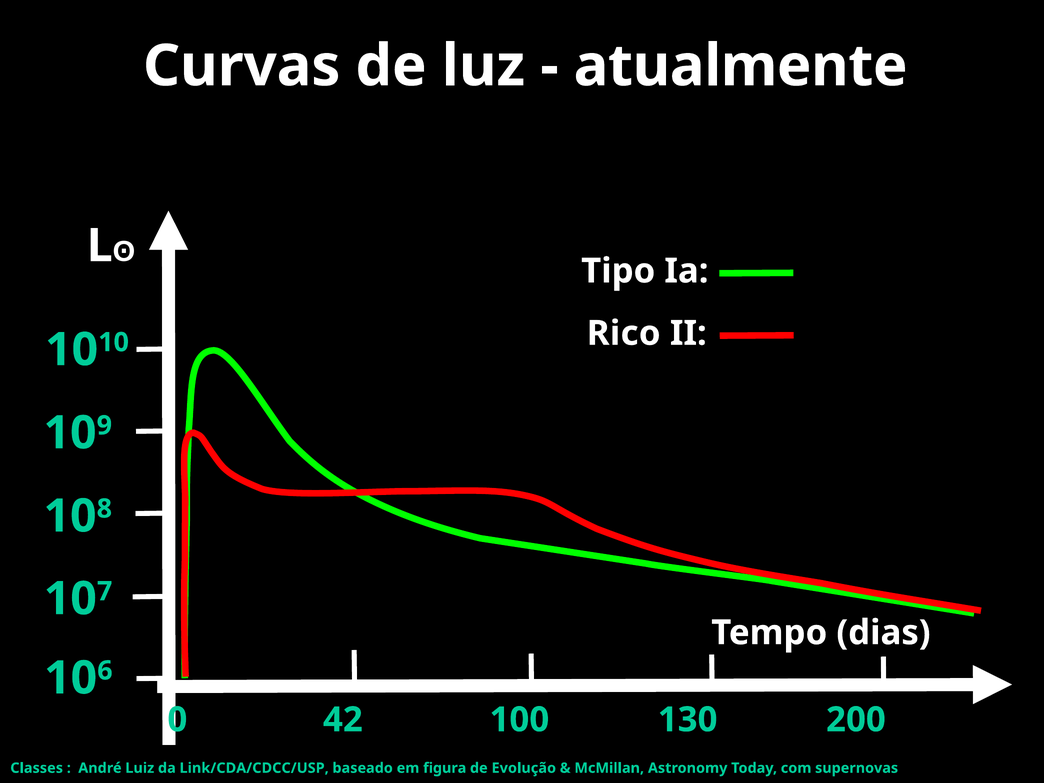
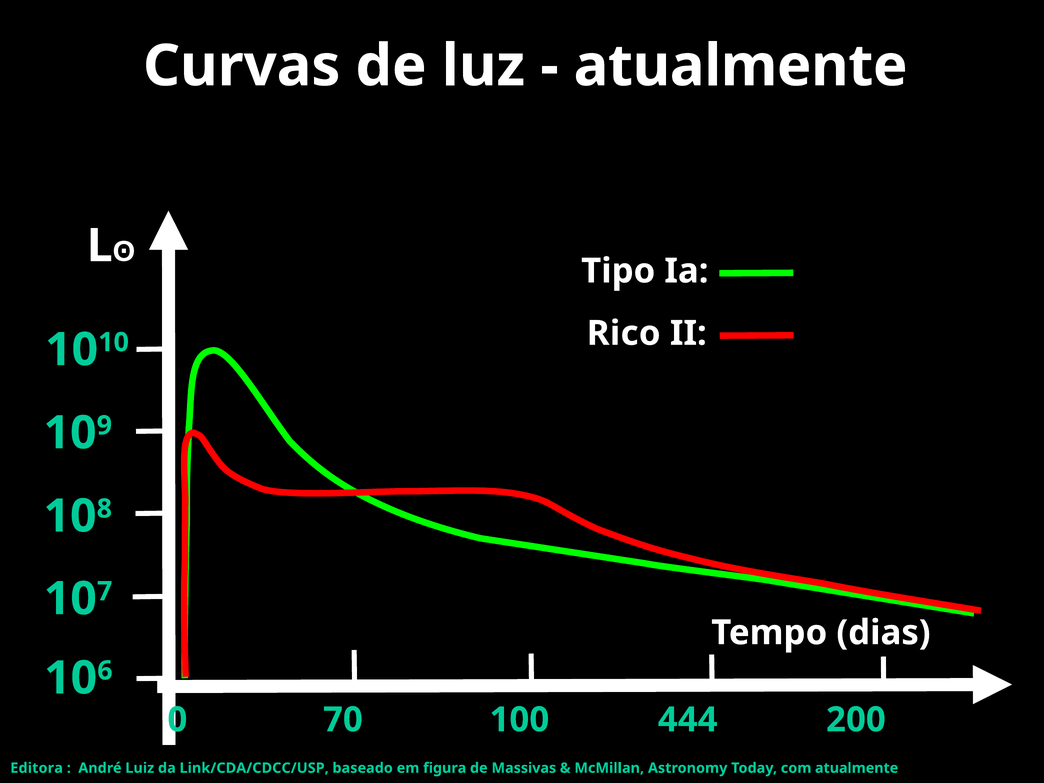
42: 42 -> 70
130: 130 -> 444
Classes: Classes -> Editora
Evolução: Evolução -> Massivas
com supernovas: supernovas -> atualmente
